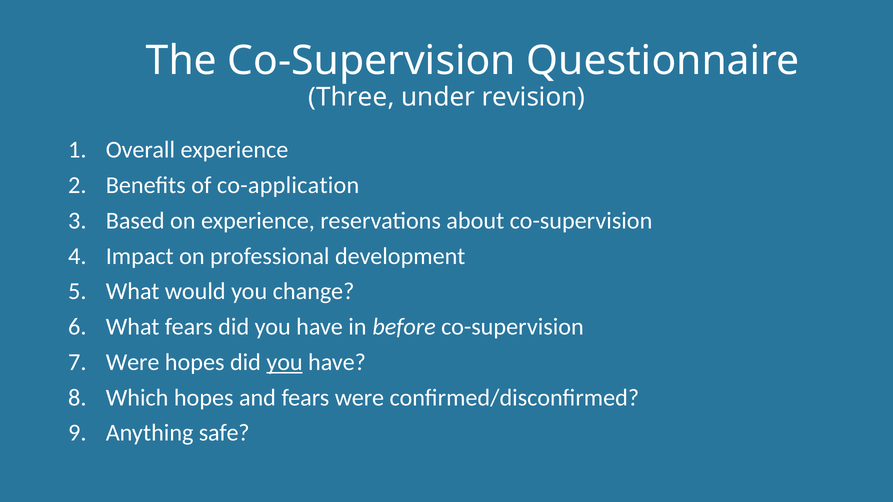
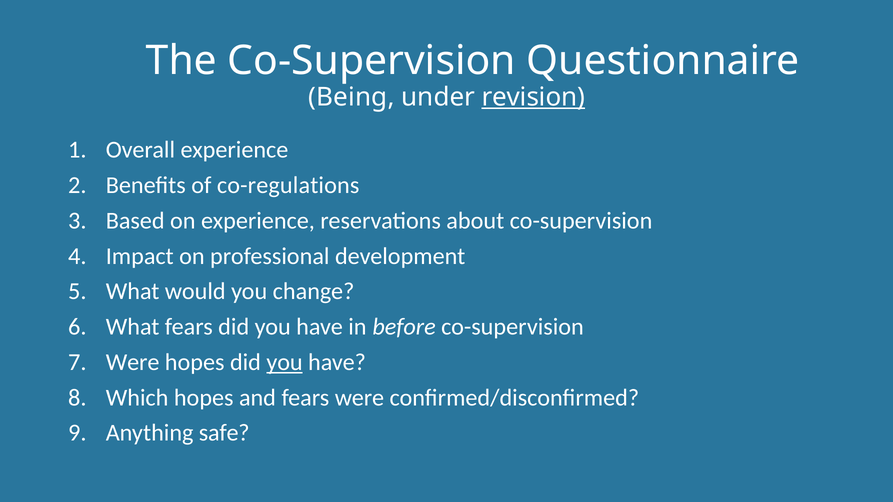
Three: Three -> Being
revision underline: none -> present
co-application: co-application -> co-regulations
